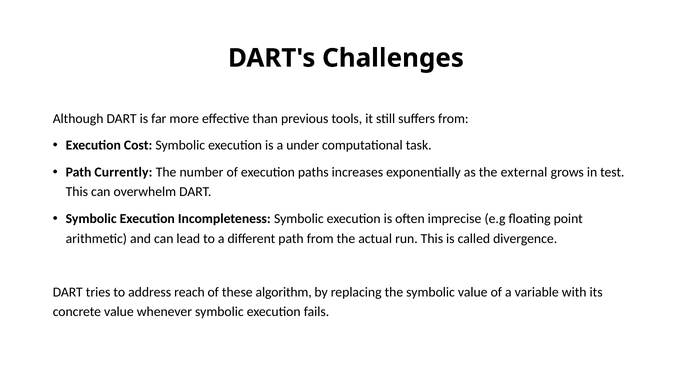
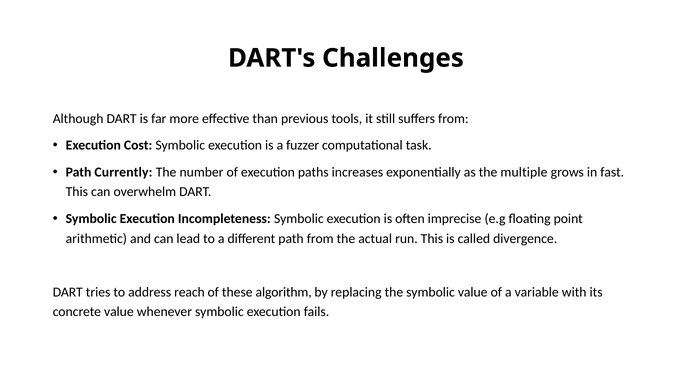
under: under -> fuzzer
external: external -> multiple
test: test -> fast
